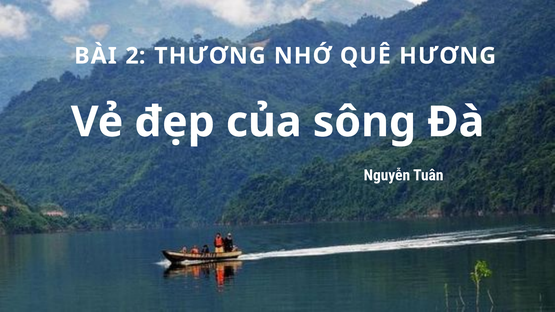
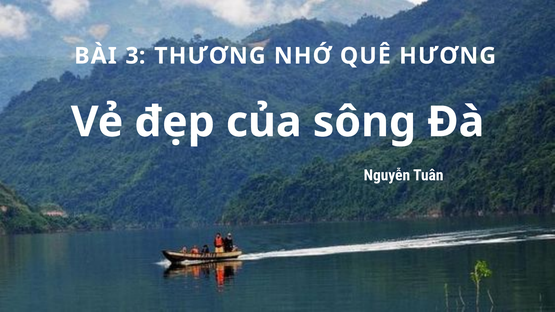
2: 2 -> 3
